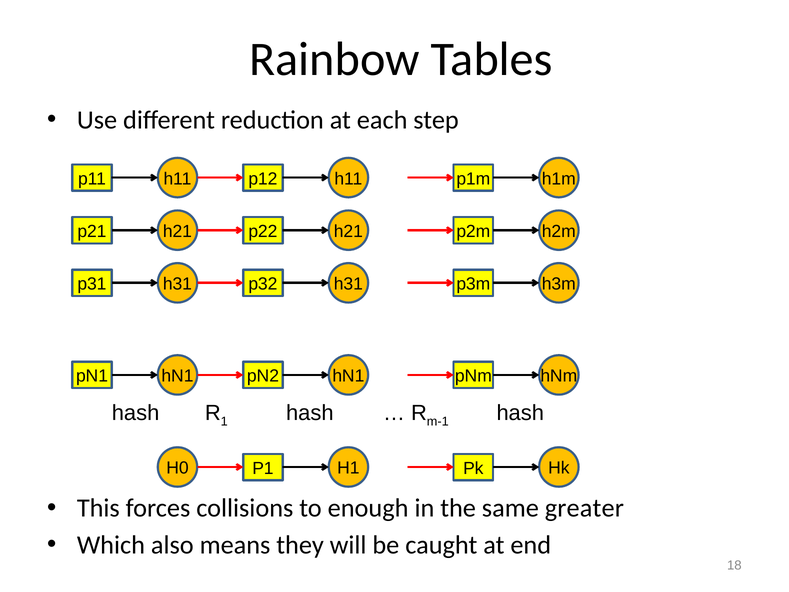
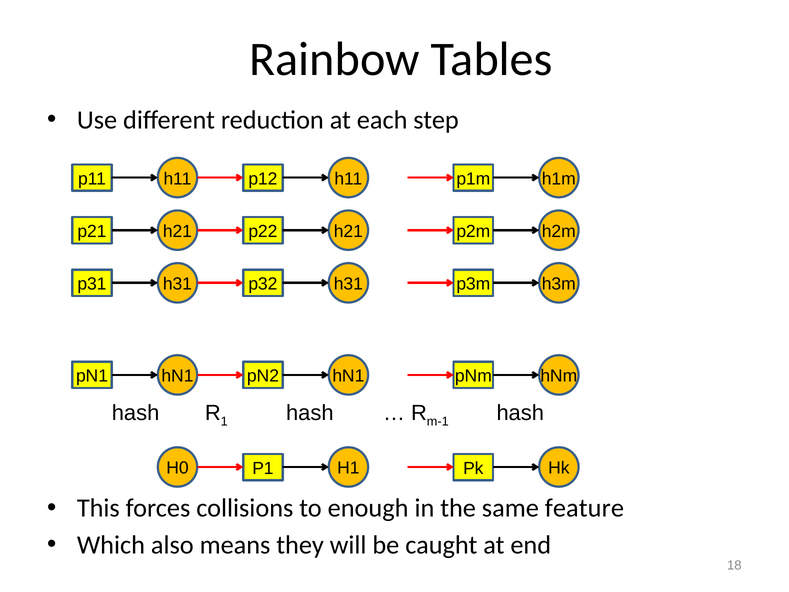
greater: greater -> feature
